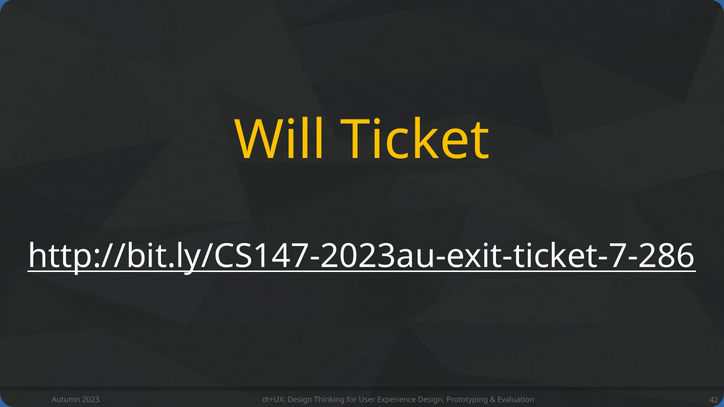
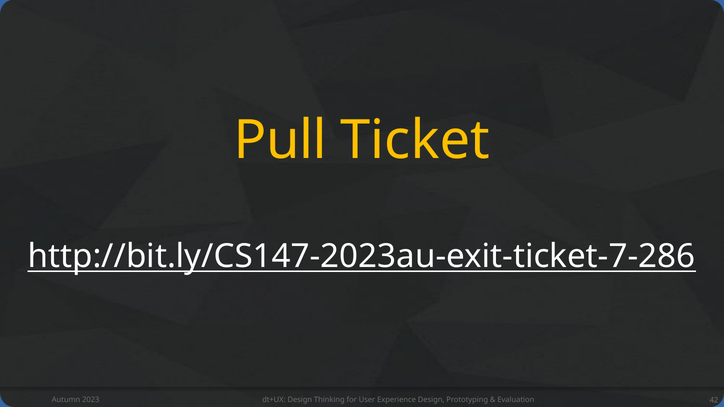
Will: Will -> Pull
